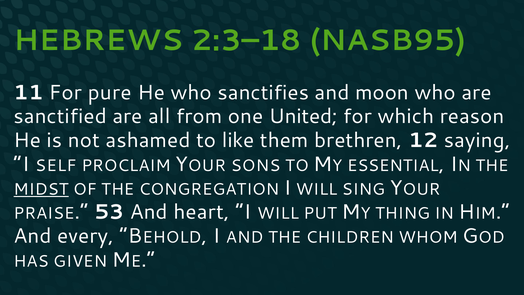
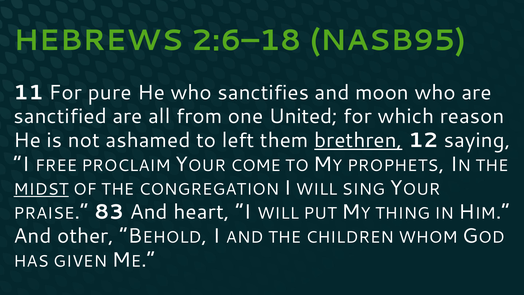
2:3–18: 2:3–18 -> 2:6–18
like: like -> left
brethren underline: none -> present
SELF: SELF -> FREE
SONS: SONS -> COME
ESSENTIAL: ESSENTIAL -> PROPHETS
53: 53 -> 83
every: every -> other
